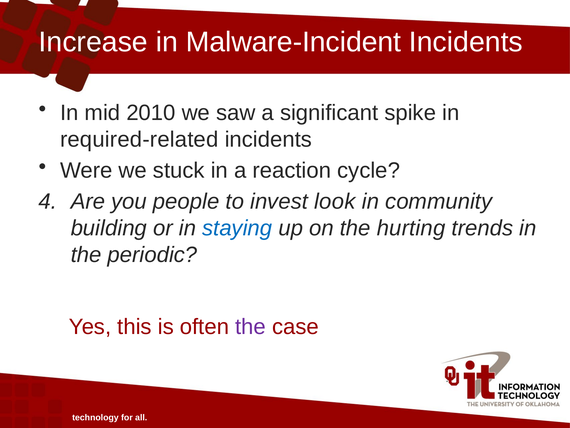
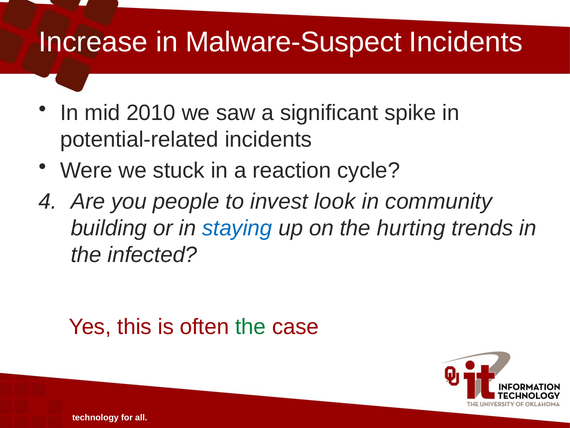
Malware-Incident: Malware-Incident -> Malware-Suspect
required-related: required-related -> potential-related
periodic: periodic -> infected
the at (251, 326) colour: purple -> green
